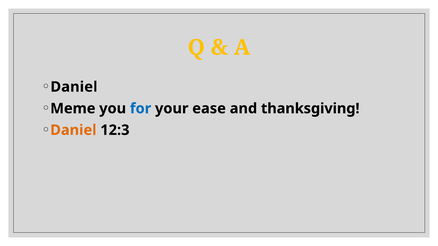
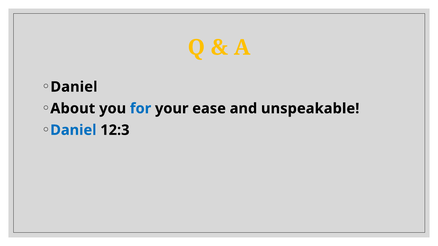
Meme: Meme -> About
thanksgiving: thanksgiving -> unspeakable
Daniel at (73, 130) colour: orange -> blue
